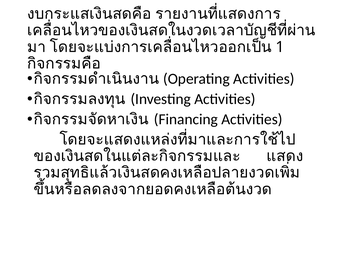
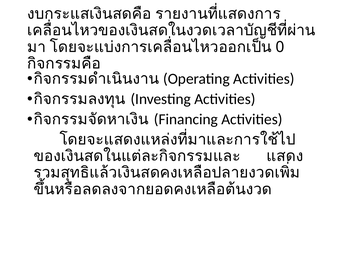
1: 1 -> 0
